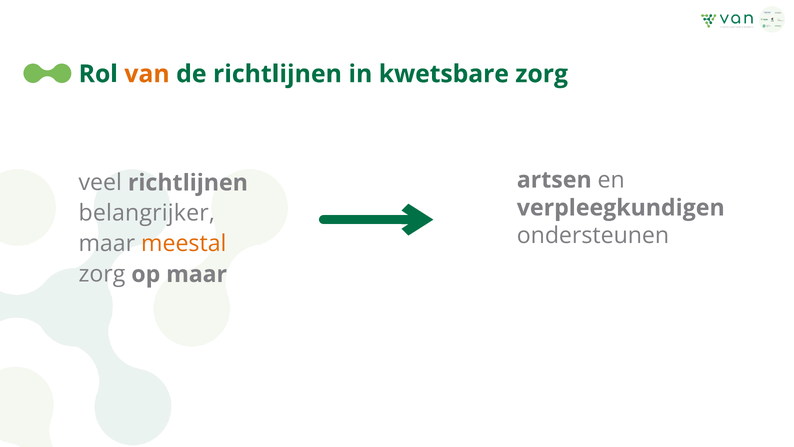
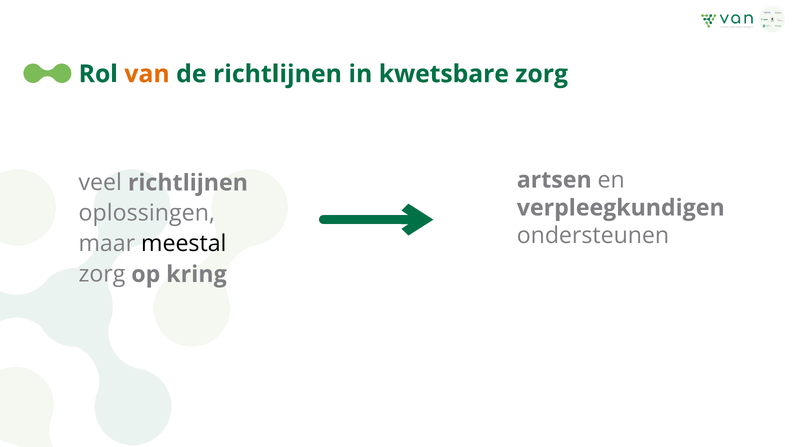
belangrijker: belangrijker -> oplossingen
meestal colour: orange -> black
op maar: maar -> kring
